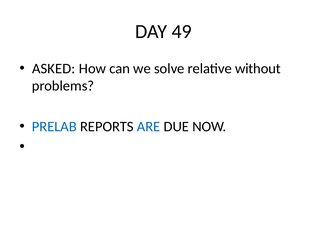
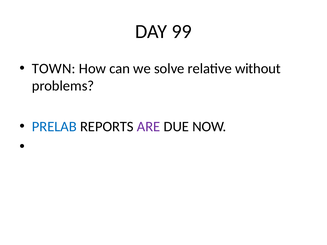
49: 49 -> 99
ASKED: ASKED -> TOWN
ARE colour: blue -> purple
